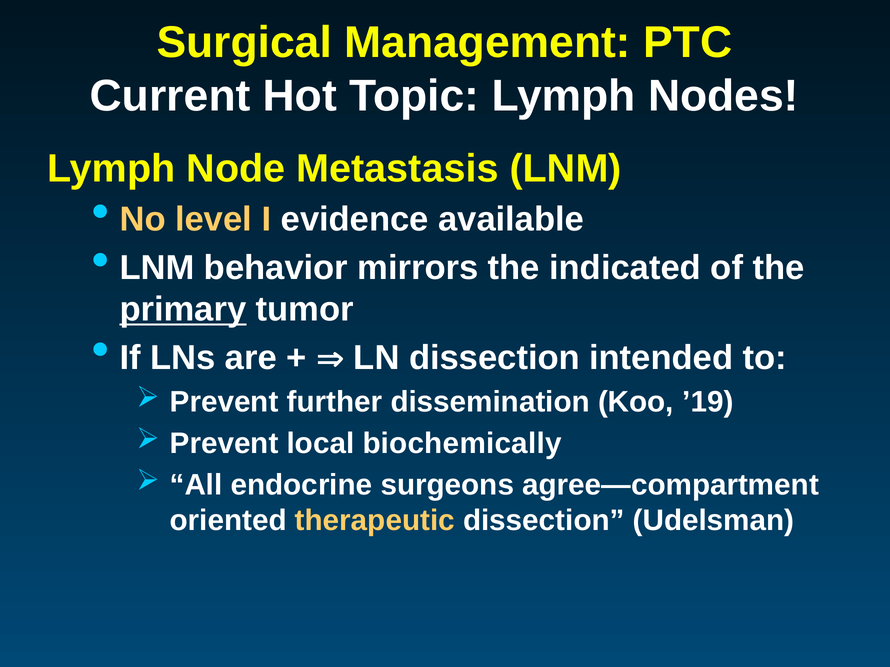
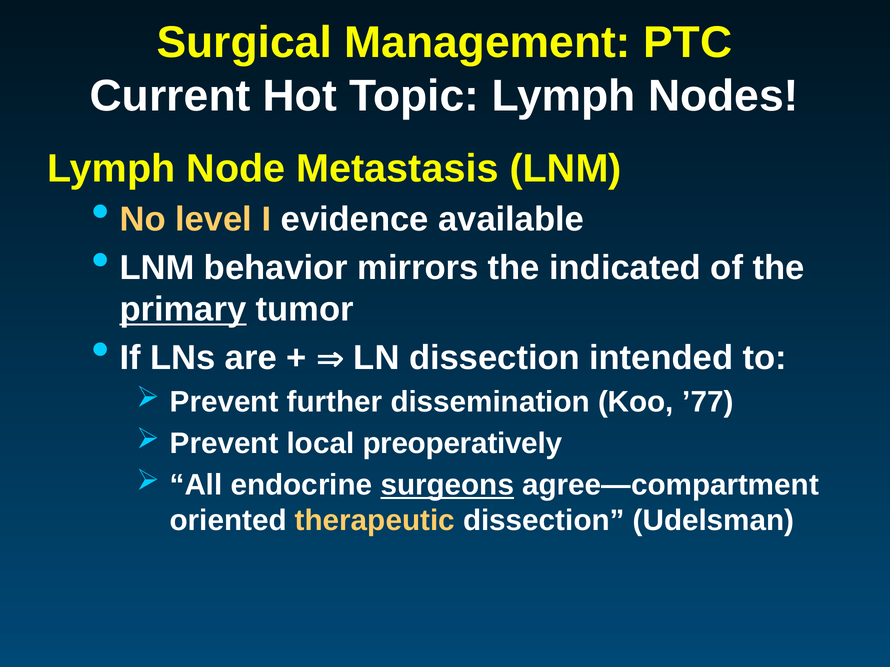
’19: ’19 -> ’77
biochemically: biochemically -> preoperatively
surgeons underline: none -> present
